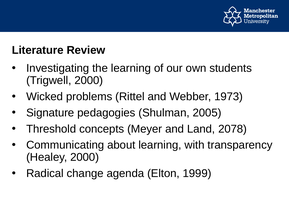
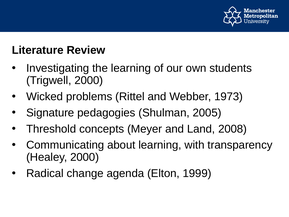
2078: 2078 -> 2008
